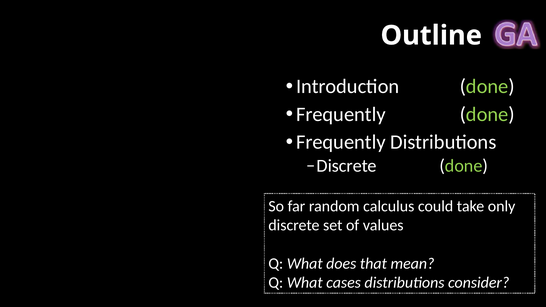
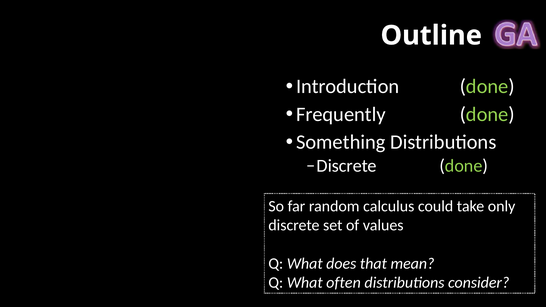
Frequently at (341, 142): Frequently -> Something
cases: cases -> often
